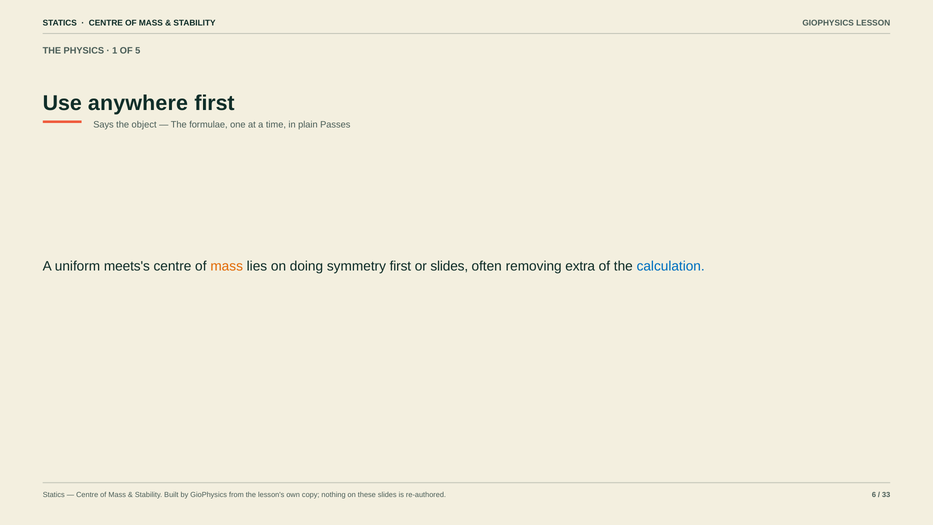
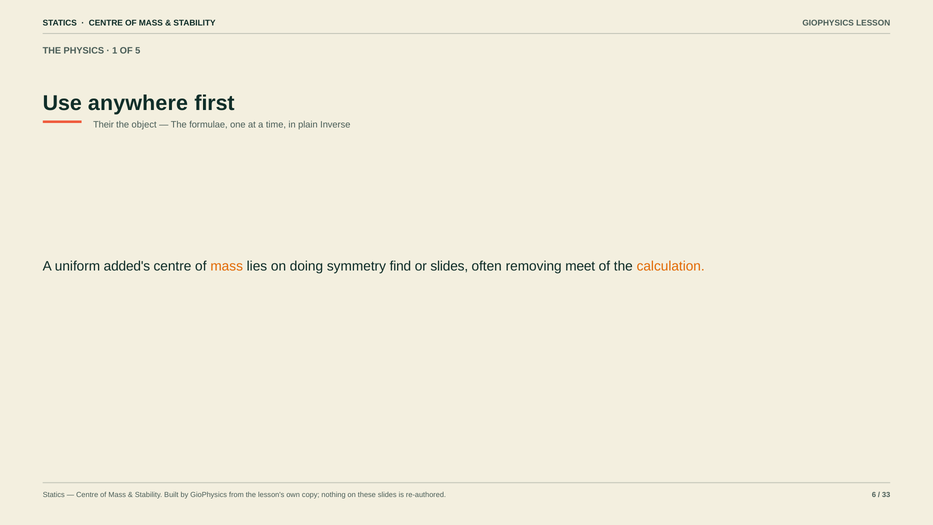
Says: Says -> Their
Passes: Passes -> Inverse
meets's: meets's -> added's
symmetry first: first -> find
extra: extra -> meet
calculation colour: blue -> orange
